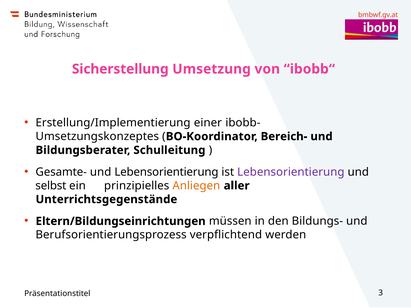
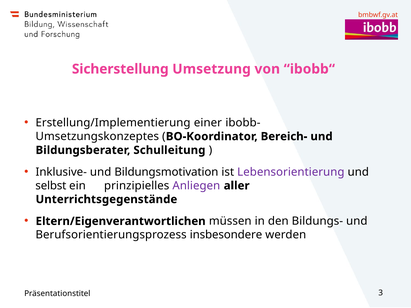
Gesamte-: Gesamte- -> Inklusive-
und Lebensorientierung: Lebensorientierung -> Bildungsmotivation
Anliegen colour: orange -> purple
Eltern/Bildungseinrichtungen: Eltern/Bildungseinrichtungen -> Eltern/Eigenverantwortlichen
verpflichtend: verpflichtend -> insbesondere
